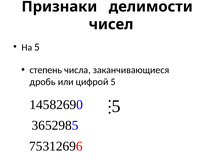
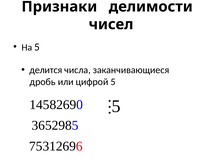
степень: степень -> делится
